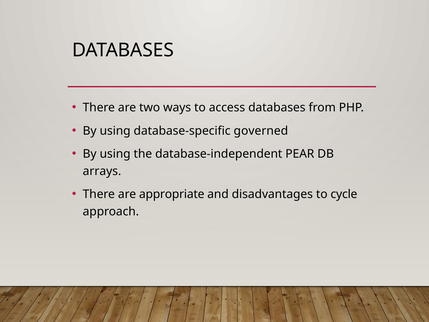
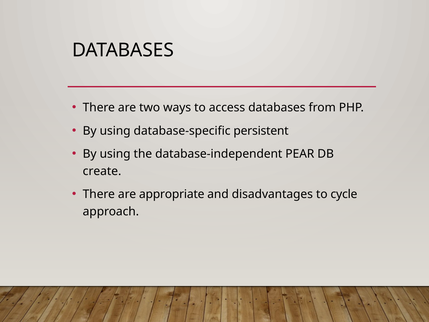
governed: governed -> persistent
arrays: arrays -> create
